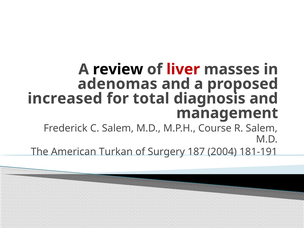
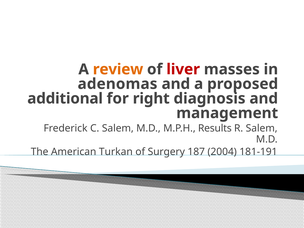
review colour: black -> orange
increased: increased -> additional
total: total -> right
Course: Course -> Results
